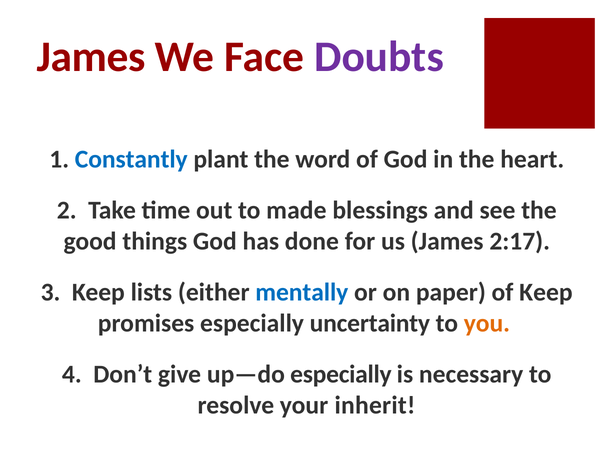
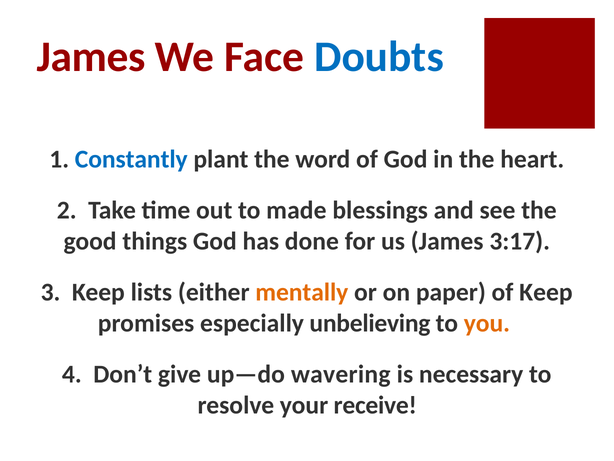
Doubts colour: purple -> blue
2:17: 2:17 -> 3:17
mentally colour: blue -> orange
uncertainty: uncertainty -> unbelieving
up—do especially: especially -> wavering
inherit: inherit -> receive
